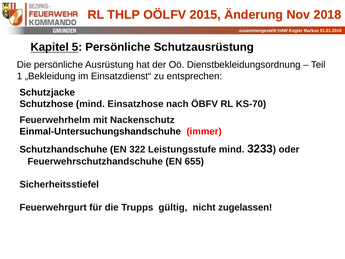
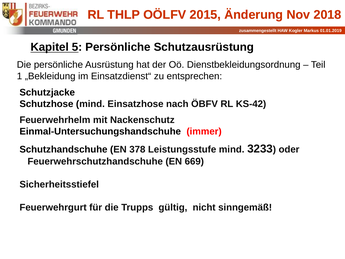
KS-70: KS-70 -> KS-42
322: 322 -> 378
655: 655 -> 669
zugelassen: zugelassen -> sinngemäß
